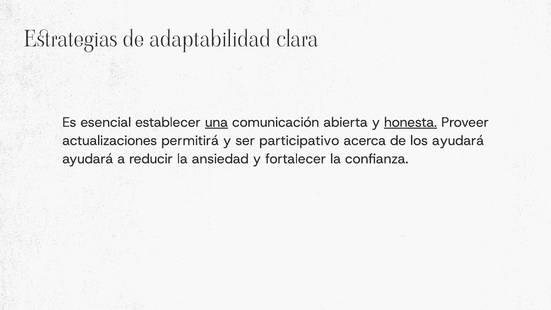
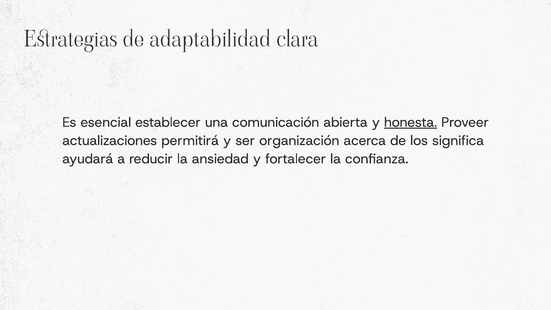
una underline: present -> none
participativo: participativo -> organización
los ayudará: ayudará -> significa
